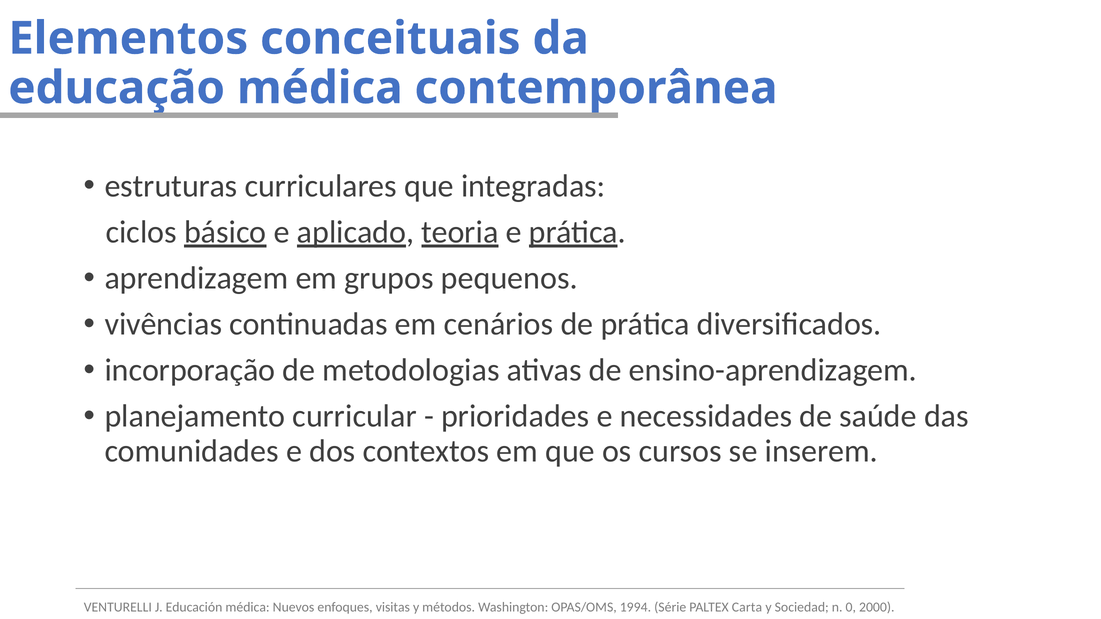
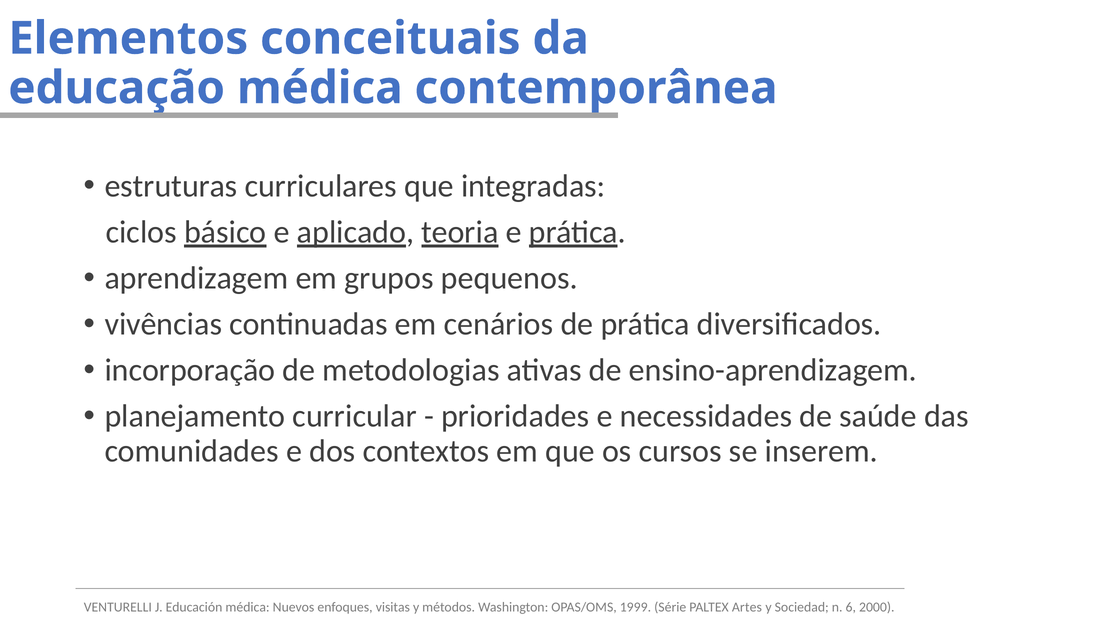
1994: 1994 -> 1999
Carta: Carta -> Artes
0: 0 -> 6
